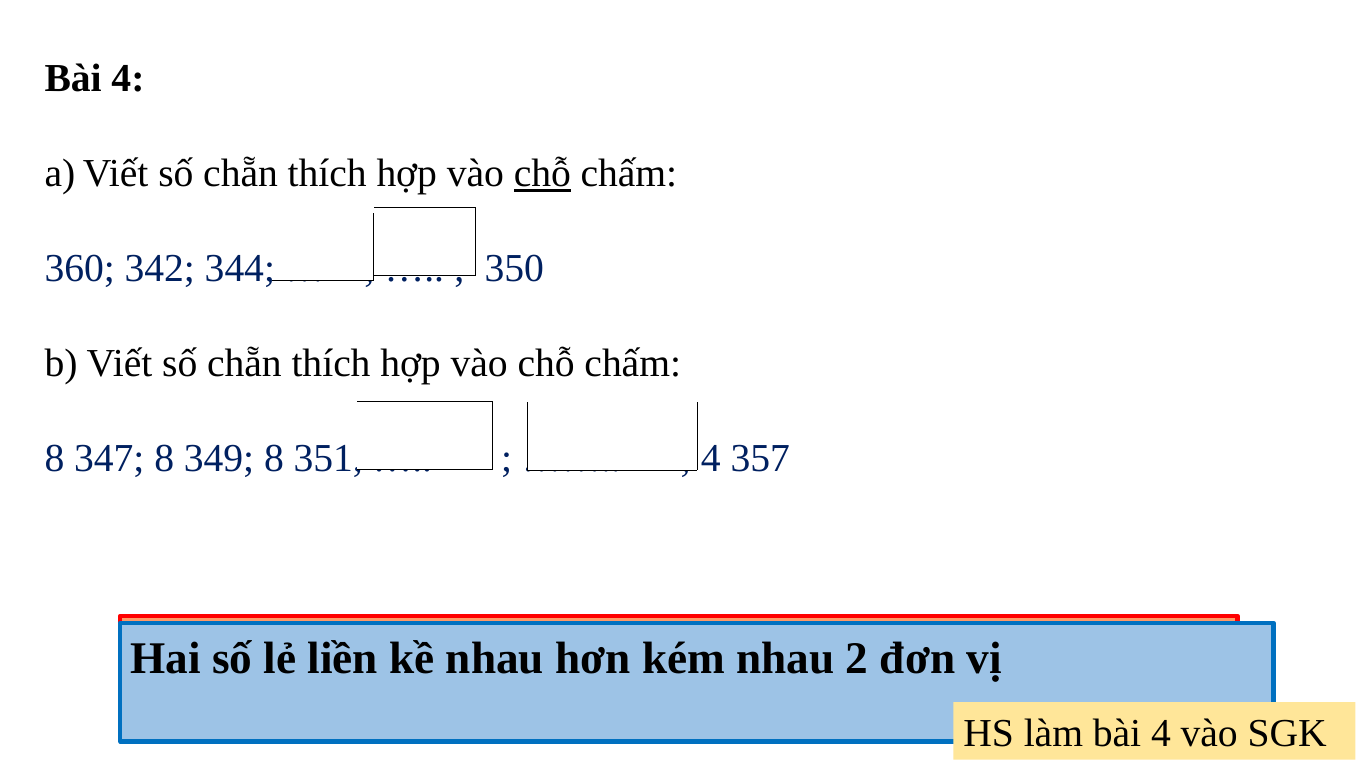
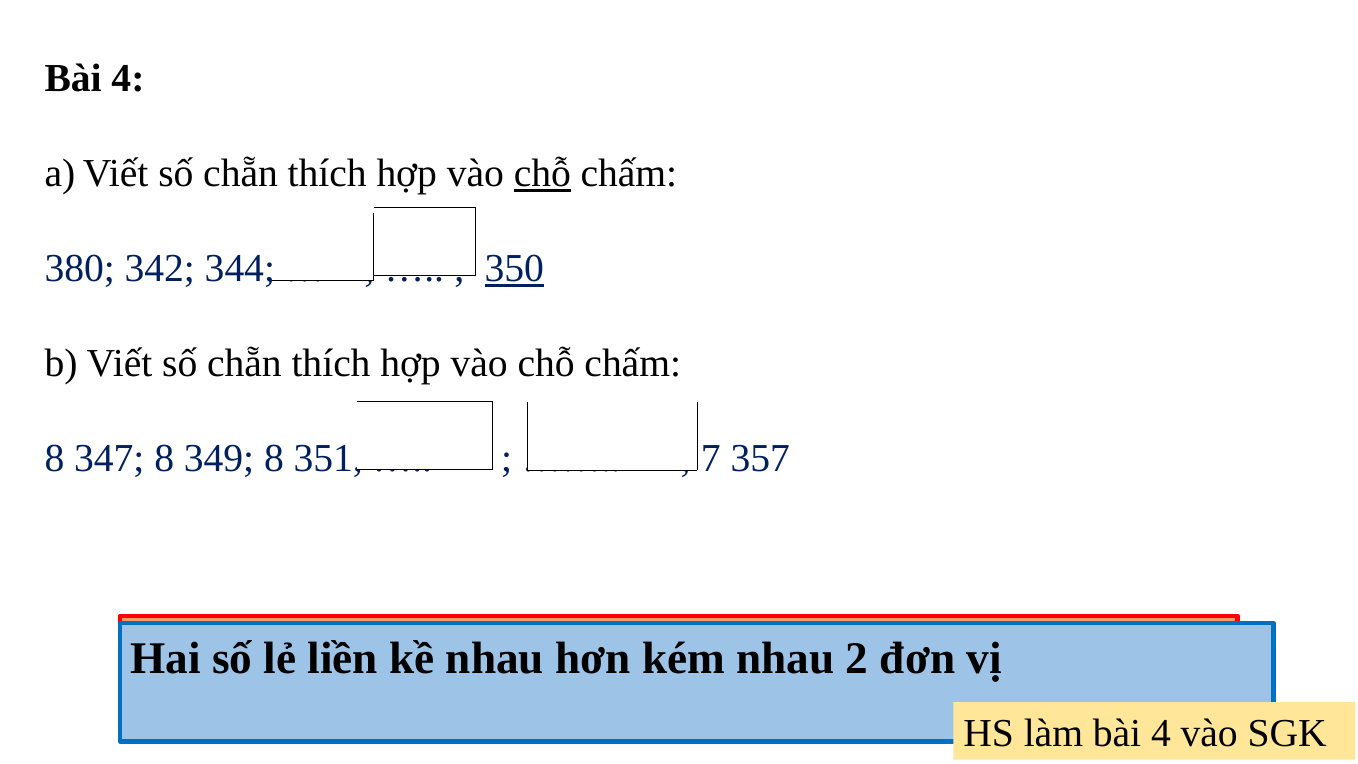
360: 360 -> 380
350 underline: none -> present
4 at (711, 459): 4 -> 7
